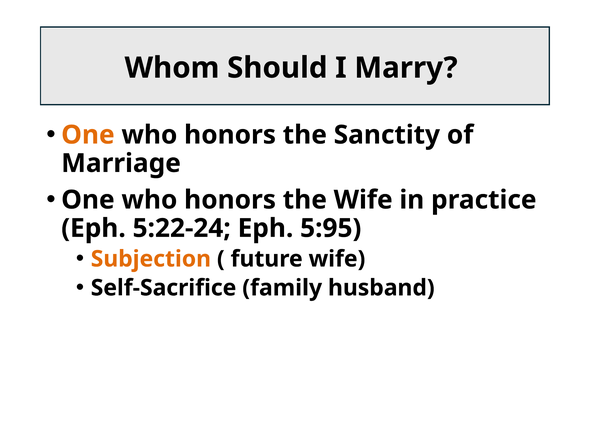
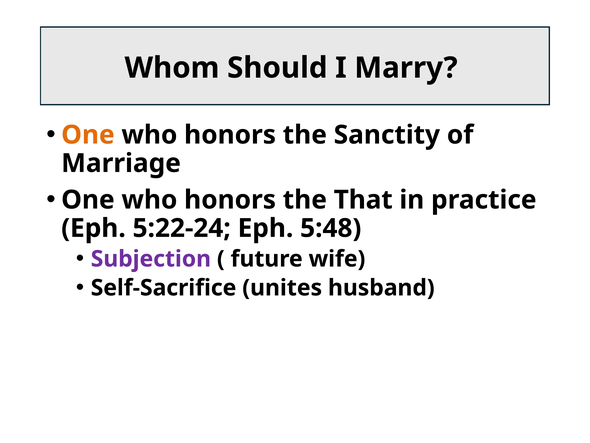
the Wife: Wife -> That
5:95: 5:95 -> 5:48
Subjection colour: orange -> purple
family: family -> unites
